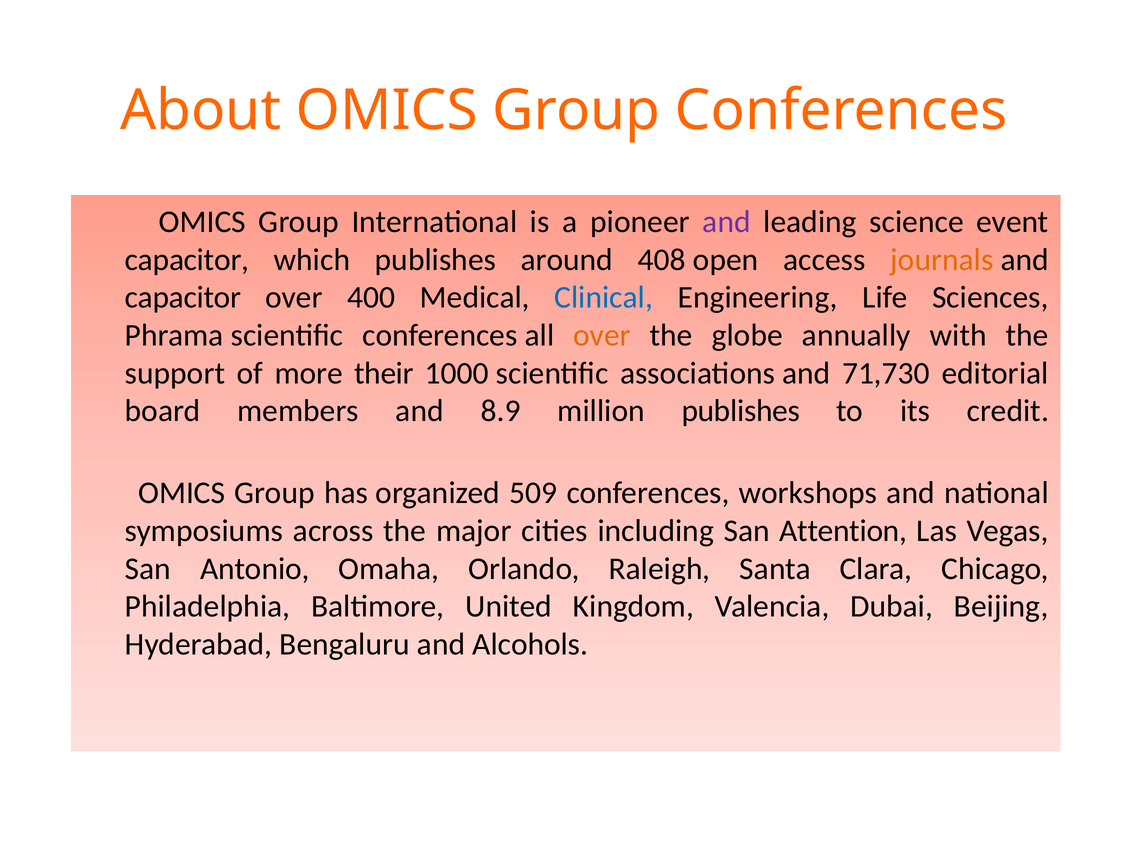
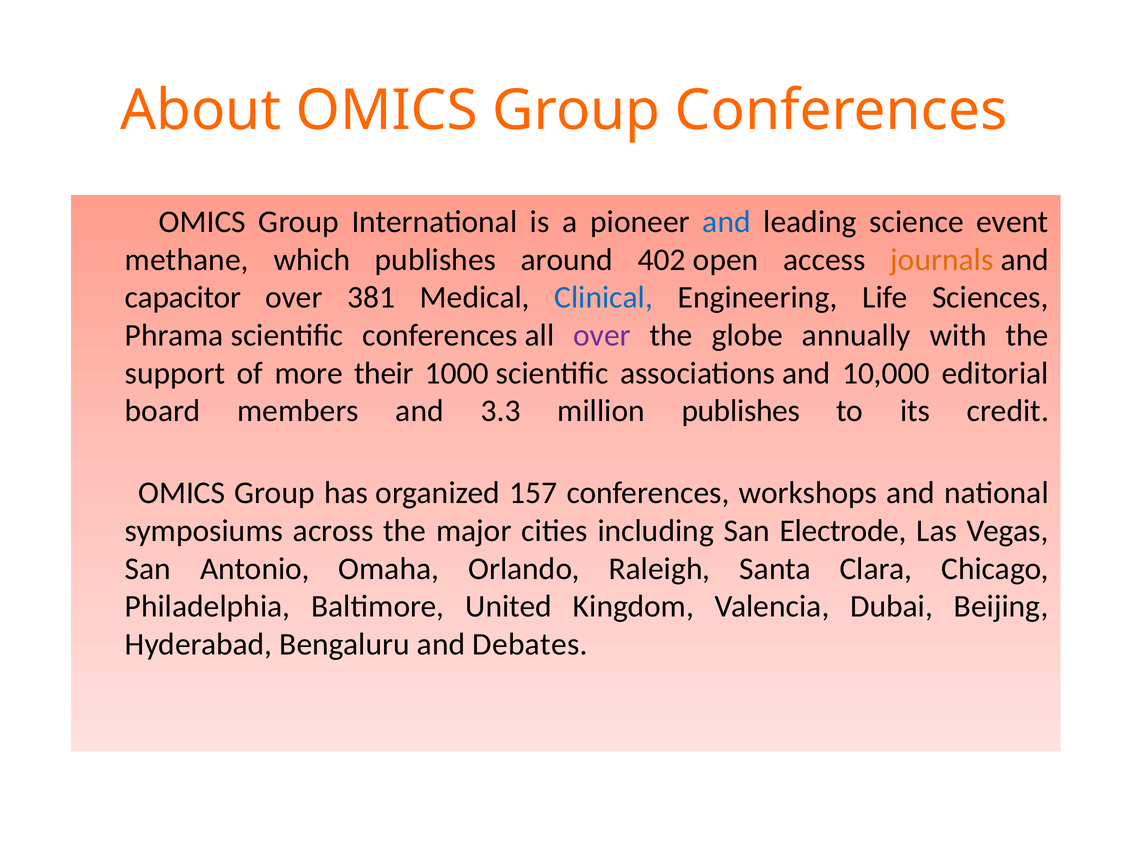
and at (727, 222) colour: purple -> blue
capacitor at (187, 260): capacitor -> methane
408: 408 -> 402
400: 400 -> 381
over at (602, 335) colour: orange -> purple
71,730: 71,730 -> 10,000
8.9: 8.9 -> 3.3
509: 509 -> 157
Attention: Attention -> Electrode
Alcohols: Alcohols -> Debates
